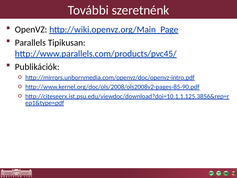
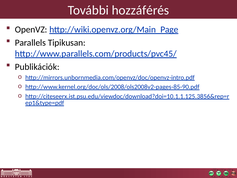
szeretnénk: szeretnénk -> hozzáférés
